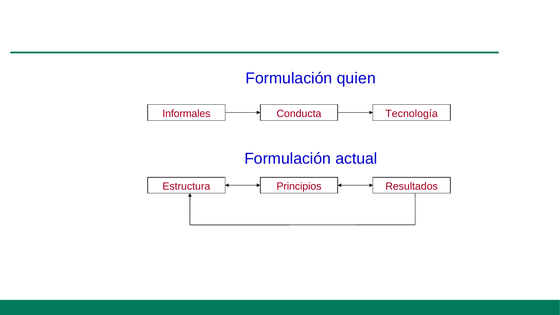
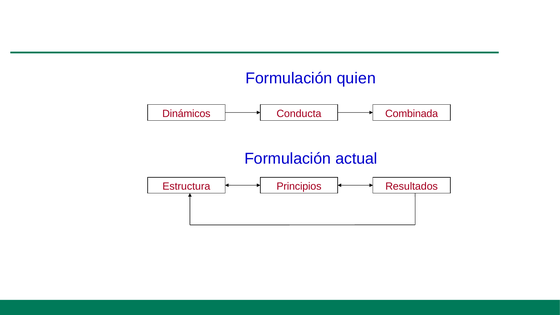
Informales: Informales -> Dinámicos
Tecnología: Tecnología -> Combinada
